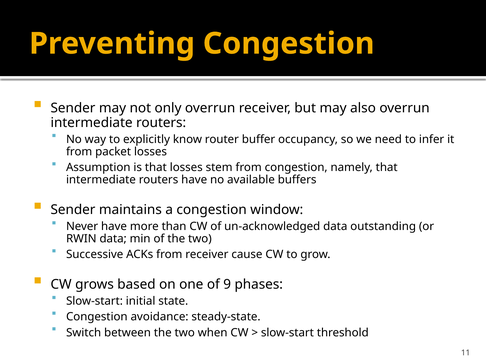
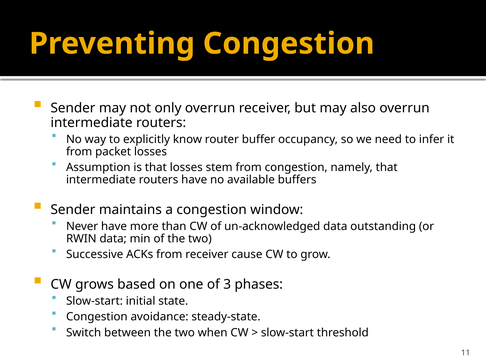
9: 9 -> 3
